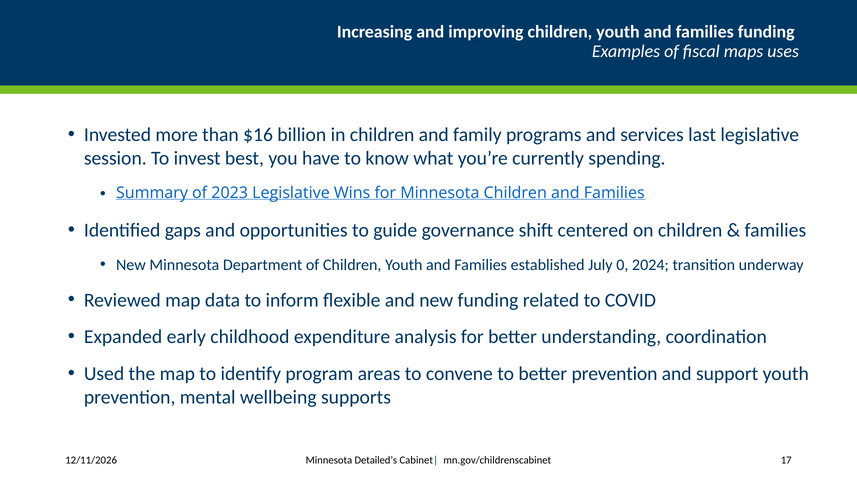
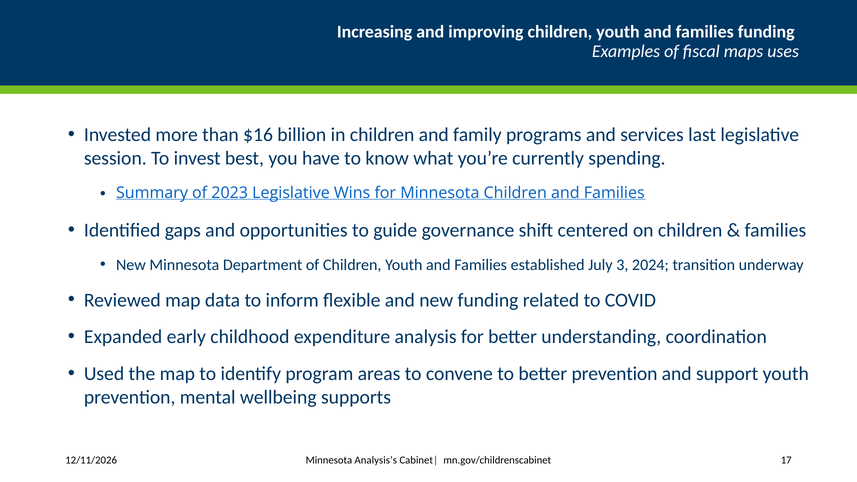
0: 0 -> 3
Detailed’s: Detailed’s -> Analysis’s
